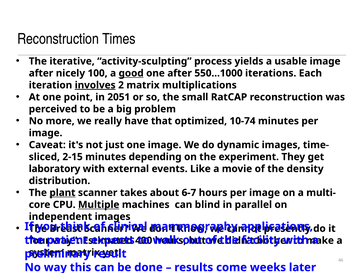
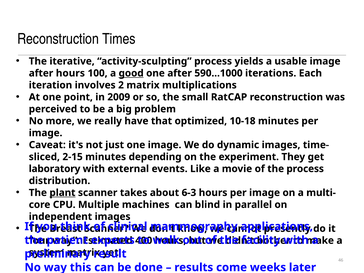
after nicely: nicely -> hours
550...1000: 550...1000 -> 590...1000
involves underline: present -> none
2051: 2051 -> 2009
10-74: 10-74 -> 10-18
the density: density -> process
6-7: 6-7 -> 6-3
Multiple underline: present -> none
